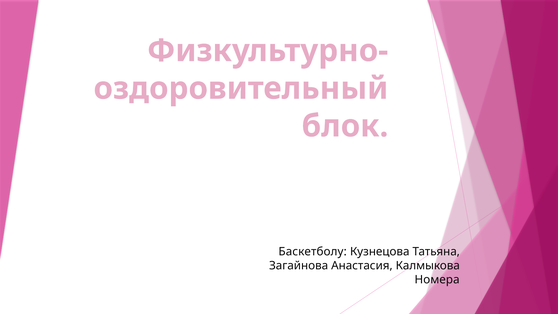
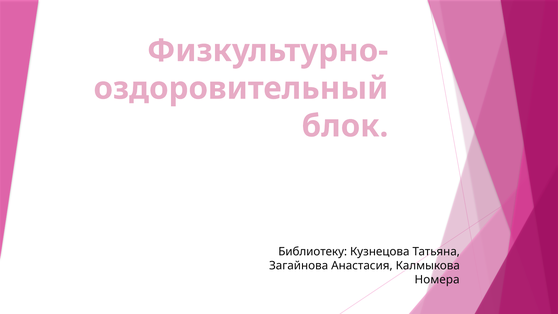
Баскетболу: Баскетболу -> Библиотеку
